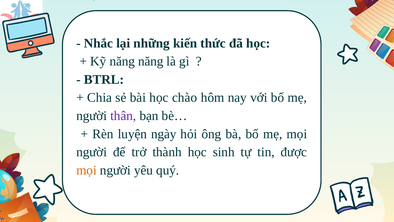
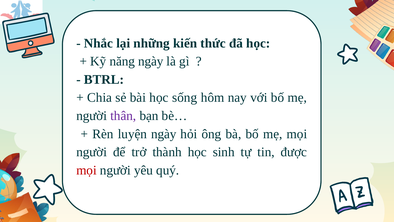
năng năng: năng -> ngày
chào: chào -> sống
mọi at (86, 170) colour: orange -> red
